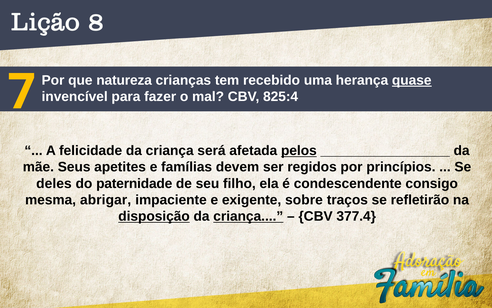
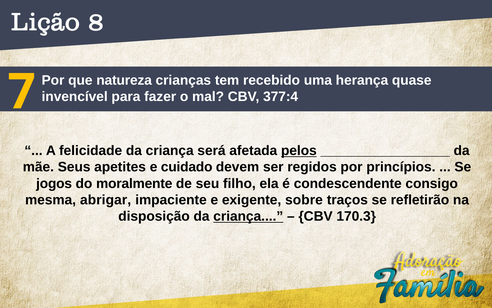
quase underline: present -> none
825:4: 825:4 -> 377:4
famílias: famílias -> cuidado
deles: deles -> jogos
paternidade: paternidade -> moralmente
disposição underline: present -> none
377.4: 377.4 -> 170.3
